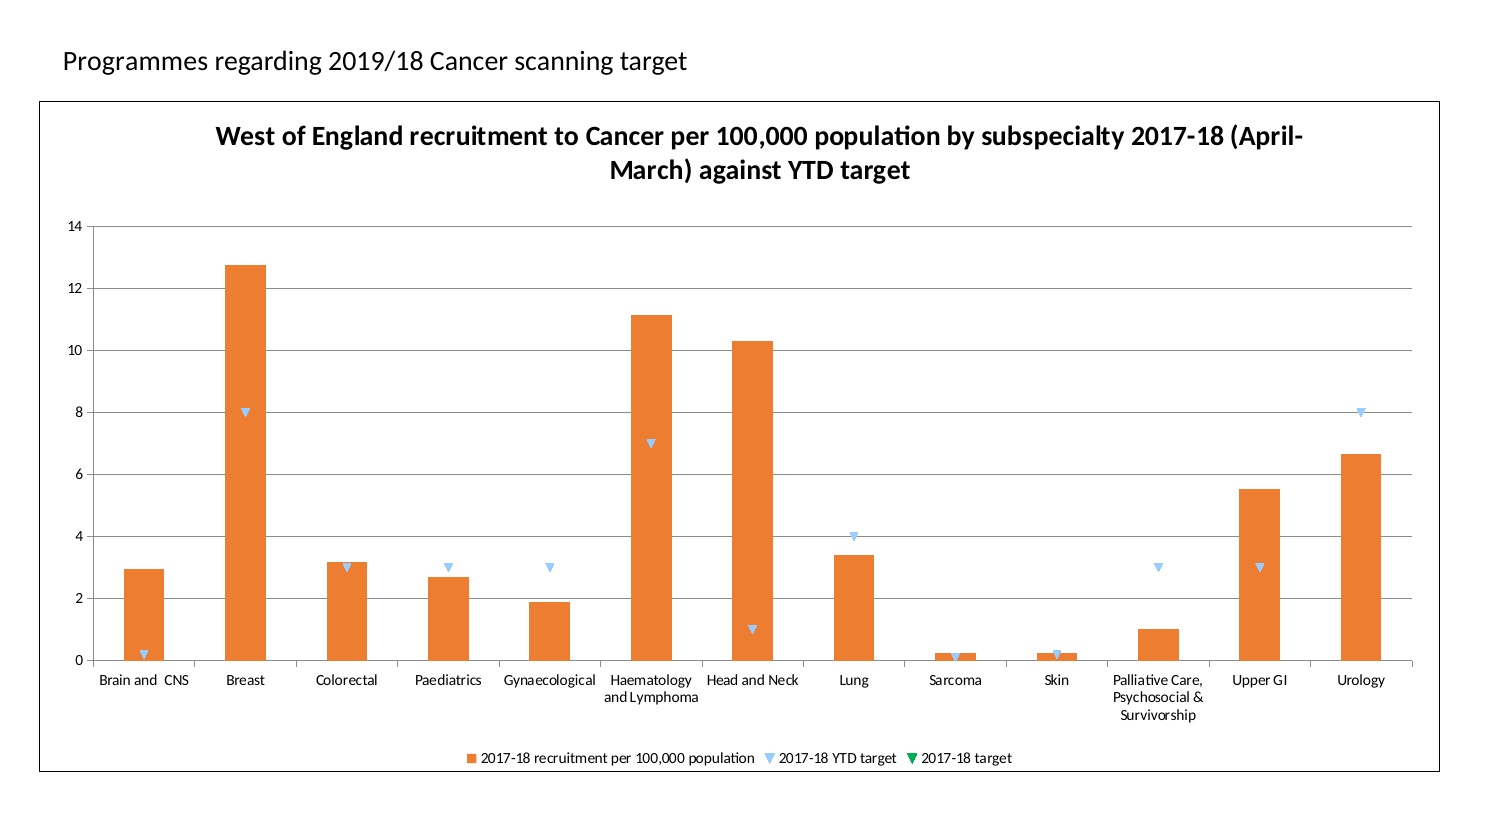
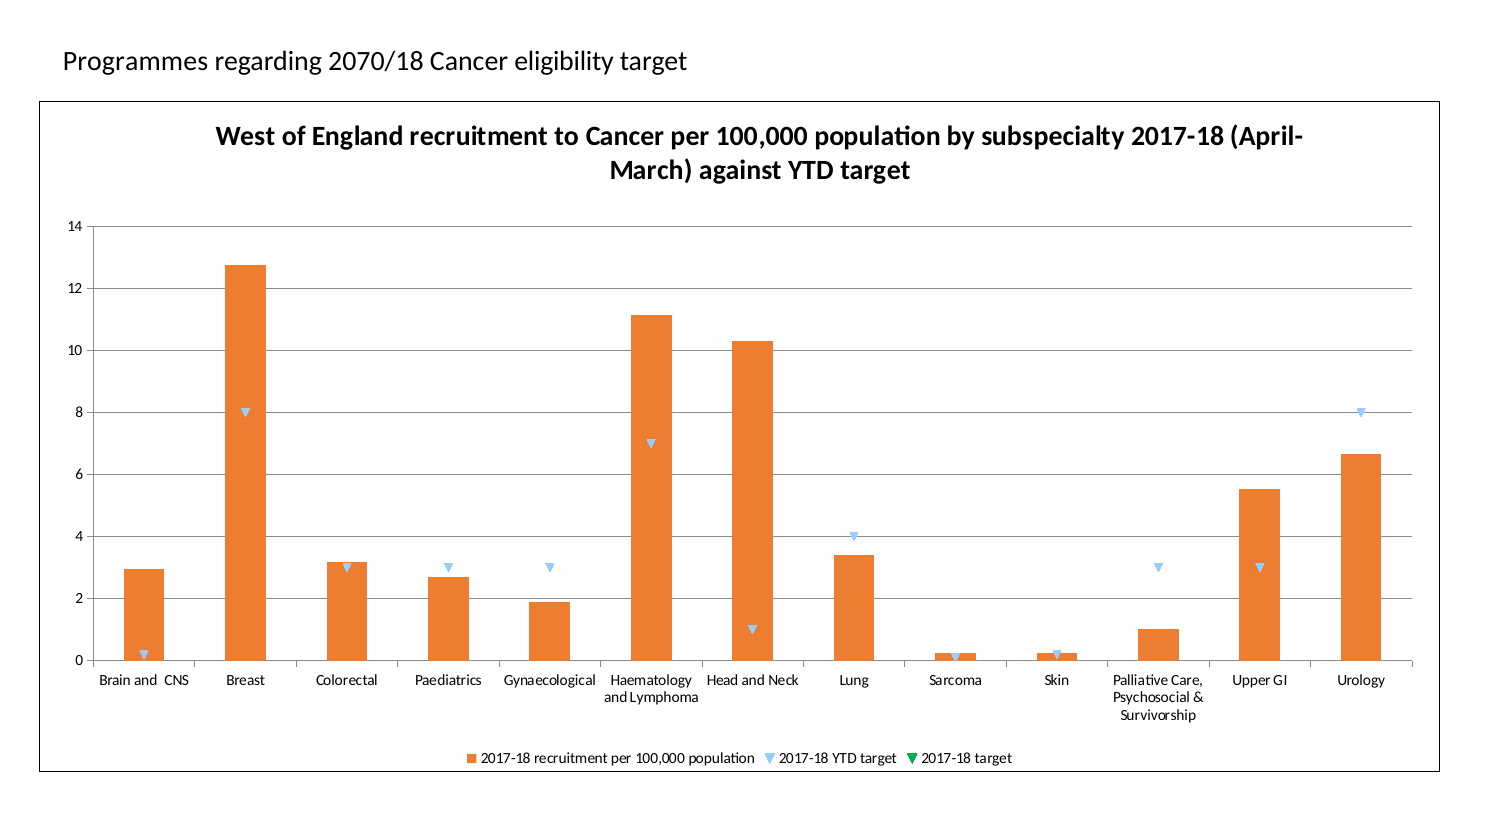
2019/18: 2019/18 -> 2070/18
scanning: scanning -> eligibility
